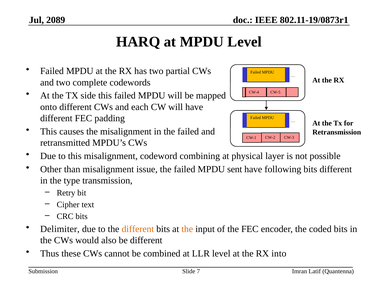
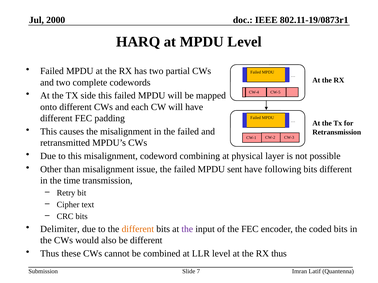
2089: 2089 -> 2000
type: type -> time
the at (187, 229) colour: orange -> purple
RX into: into -> thus
